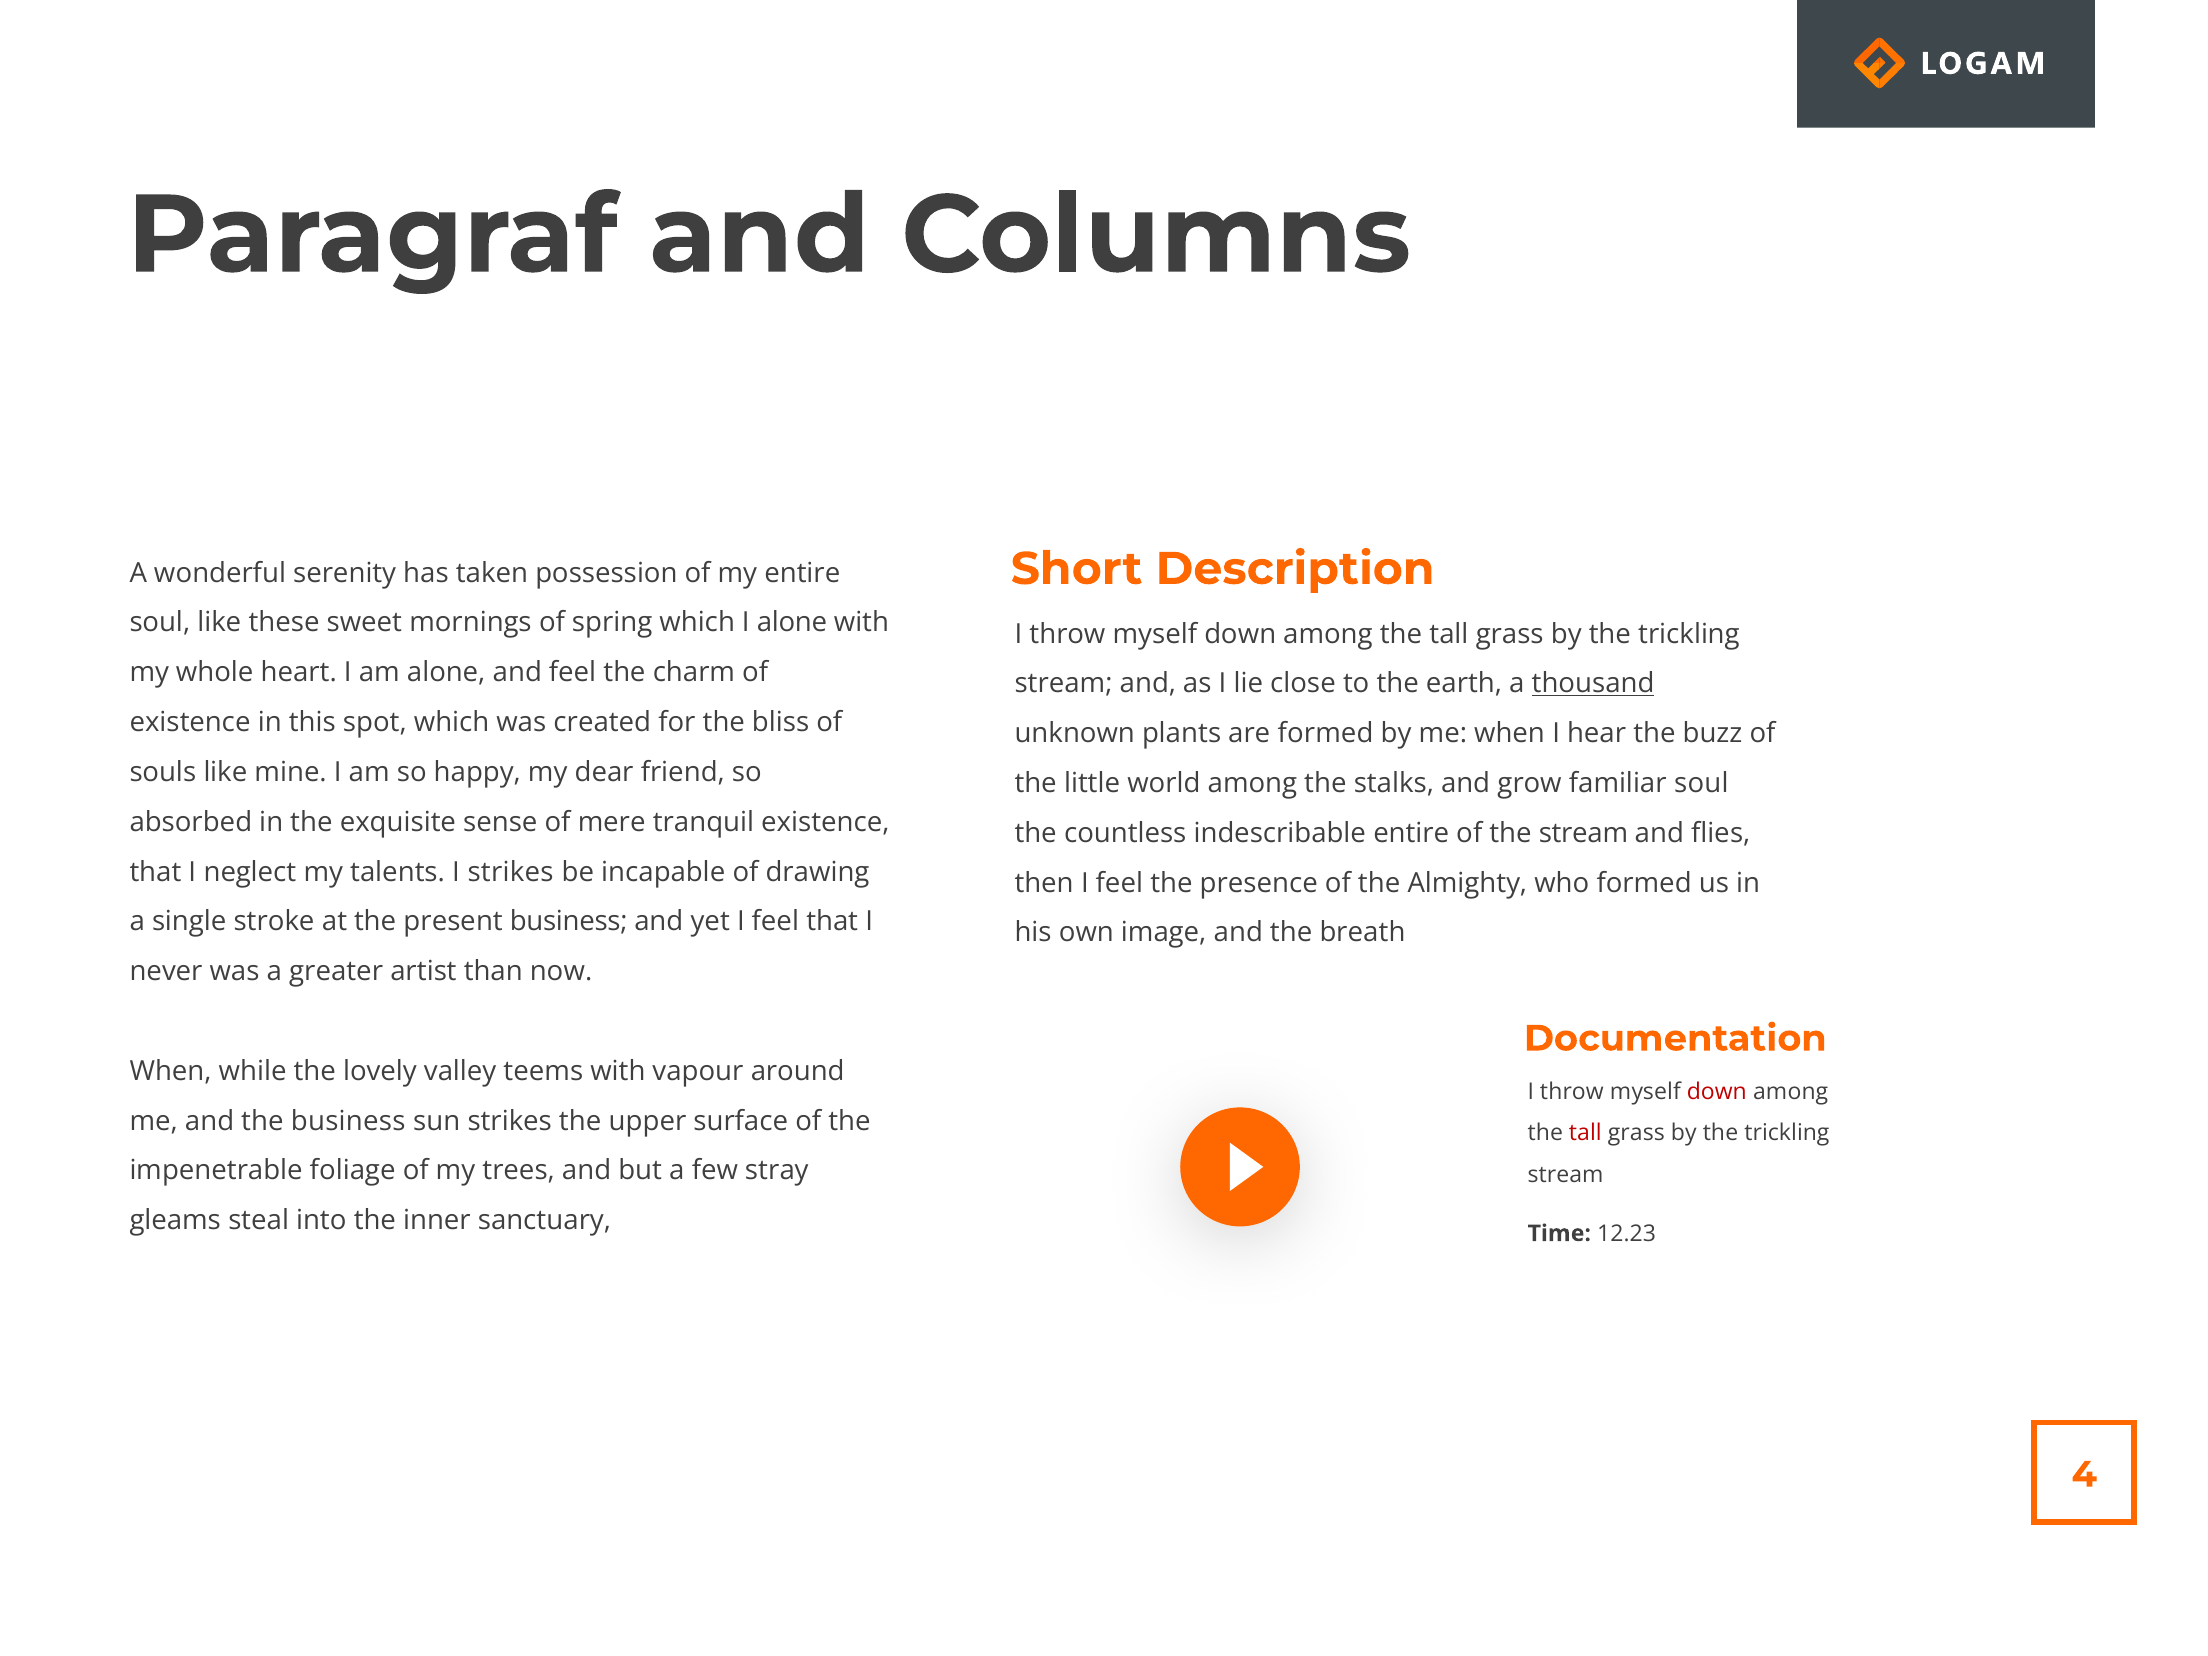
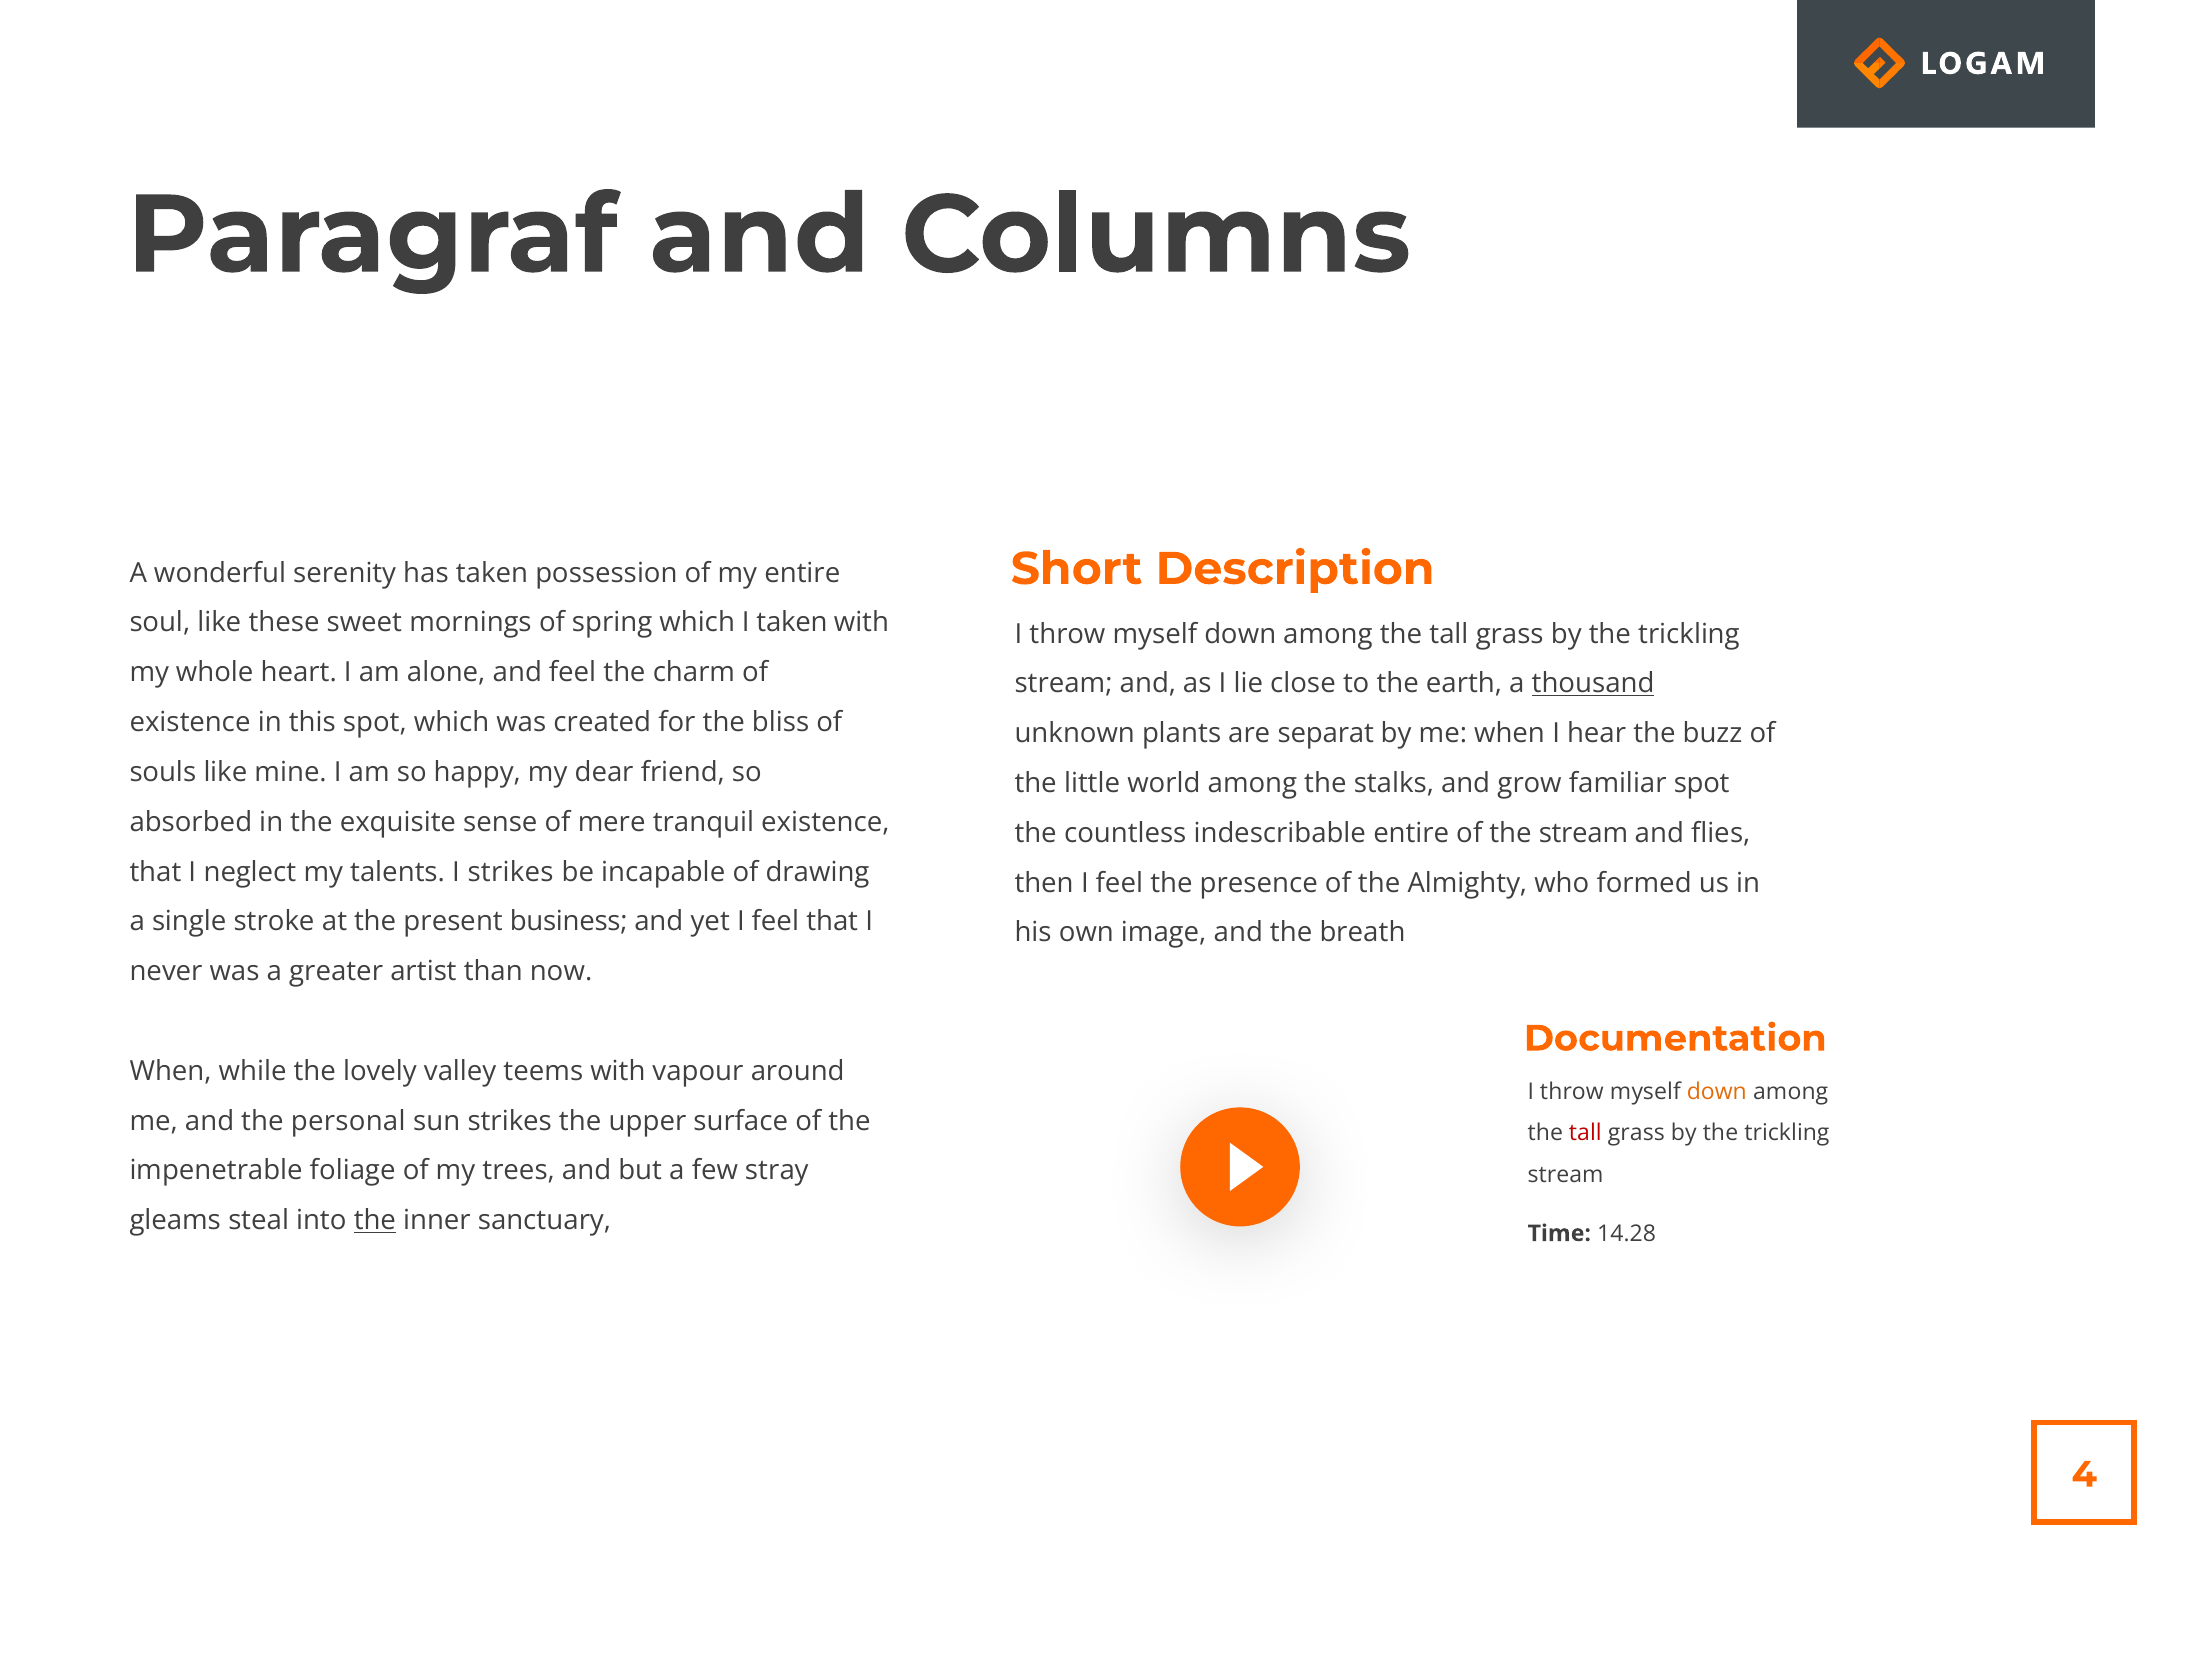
I alone: alone -> taken
are formed: formed -> separat
familiar soul: soul -> spot
down at (1717, 1092) colour: red -> orange
the business: business -> personal
the at (375, 1221) underline: none -> present
12.23: 12.23 -> 14.28
